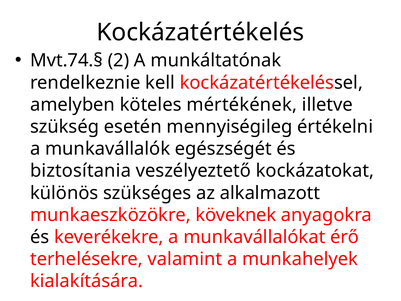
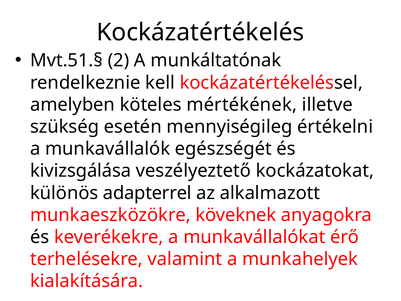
Mvt.74.§: Mvt.74.§ -> Mvt.51.§
biztosítania: biztosítania -> kivizsgálása
szükséges: szükséges -> adapterrel
